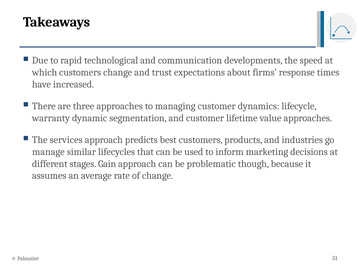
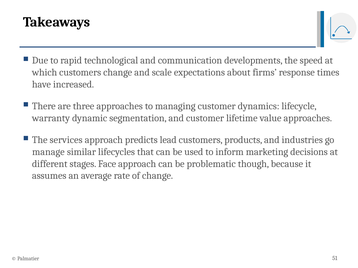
trust: trust -> scale
best: best -> lead
Gain: Gain -> Face
